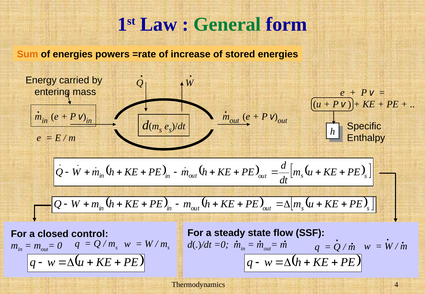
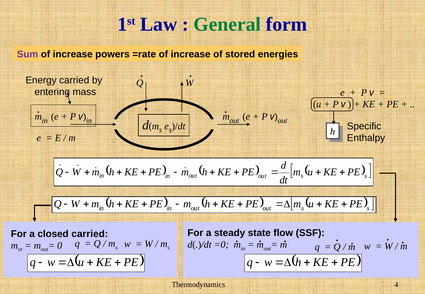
Sum colour: orange -> purple
energies at (73, 54): energies -> increase
closed control: control -> carried
